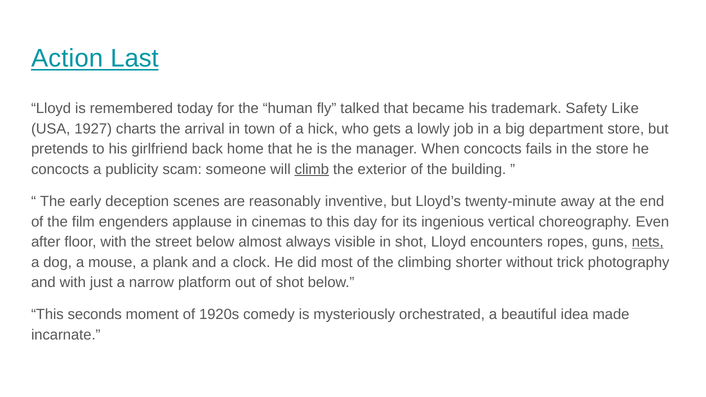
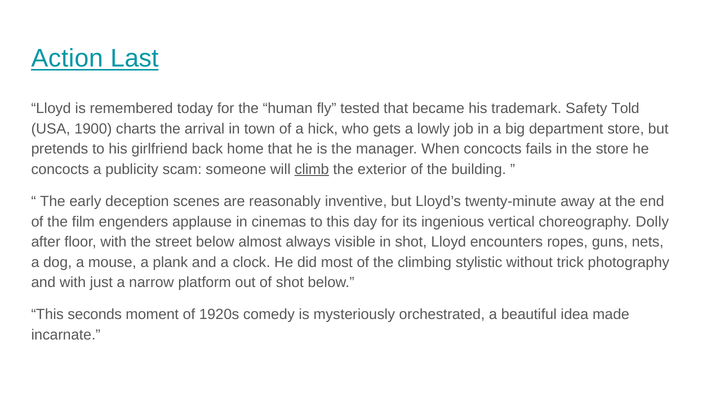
talked: talked -> tested
Like: Like -> Told
1927: 1927 -> 1900
Even: Even -> Dolly
nets underline: present -> none
shorter: shorter -> stylistic
